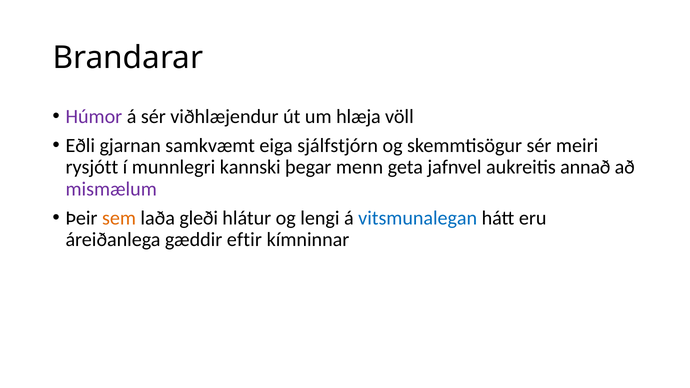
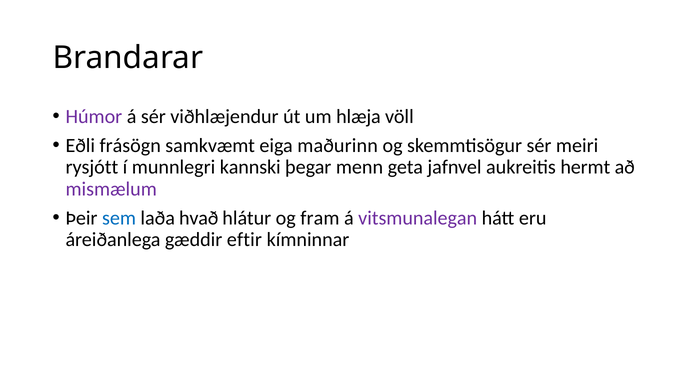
gjarnan: gjarnan -> frásögn
sjálfstjórn: sjálfstjórn -> maðurinn
annað: annað -> hermt
sem colour: orange -> blue
gleði: gleði -> hvað
lengi: lengi -> fram
vitsmunalegan colour: blue -> purple
